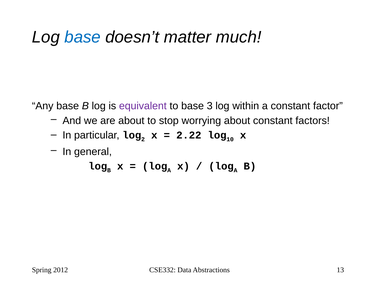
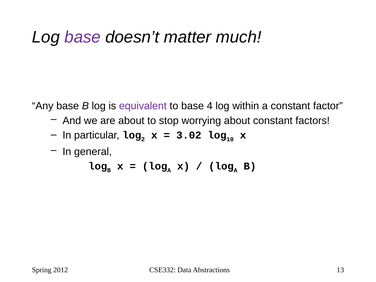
base at (83, 37) colour: blue -> purple
3: 3 -> 4
2.22: 2.22 -> 3.02
